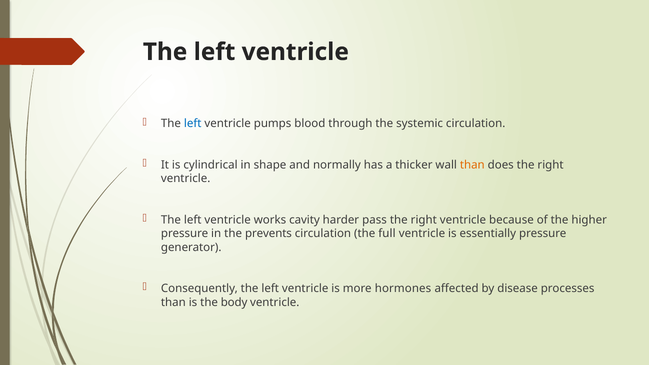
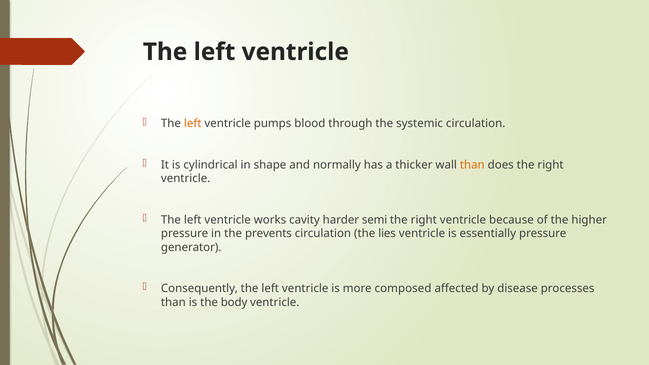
left at (193, 124) colour: blue -> orange
pass: pass -> semi
full: full -> lies
hormones: hormones -> composed
